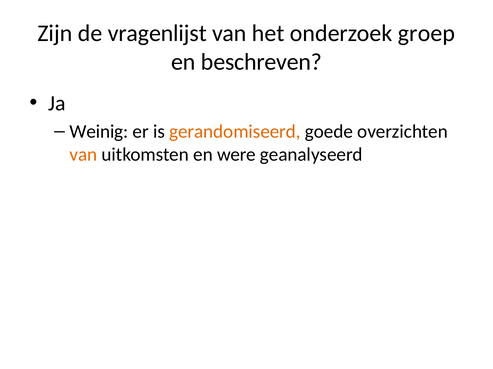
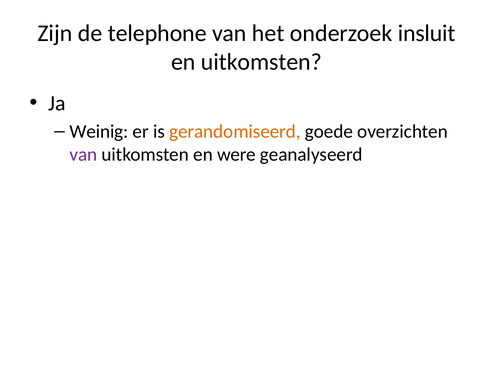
vragenlijst: vragenlijst -> telephone
groep: groep -> insluit
en beschreven: beschreven -> uitkomsten
van at (83, 155) colour: orange -> purple
